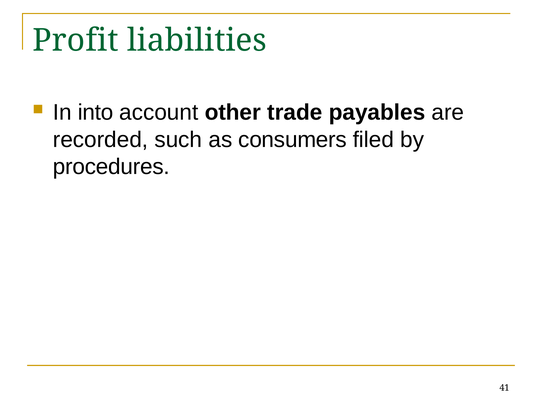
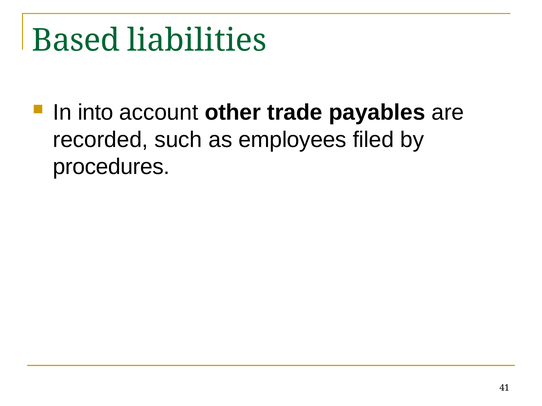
Profit: Profit -> Based
consumers: consumers -> employees
